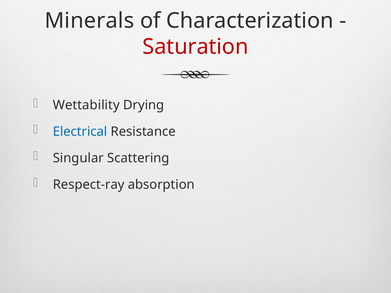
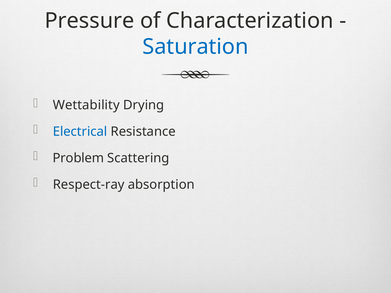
Minerals: Minerals -> Pressure
Saturation colour: red -> blue
Singular: Singular -> Problem
